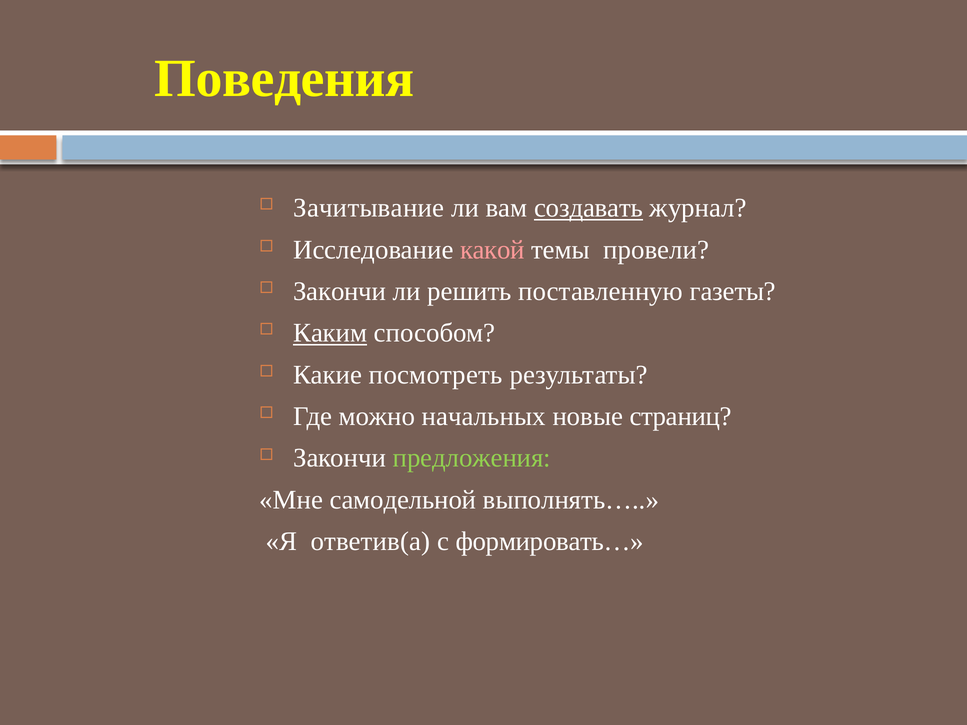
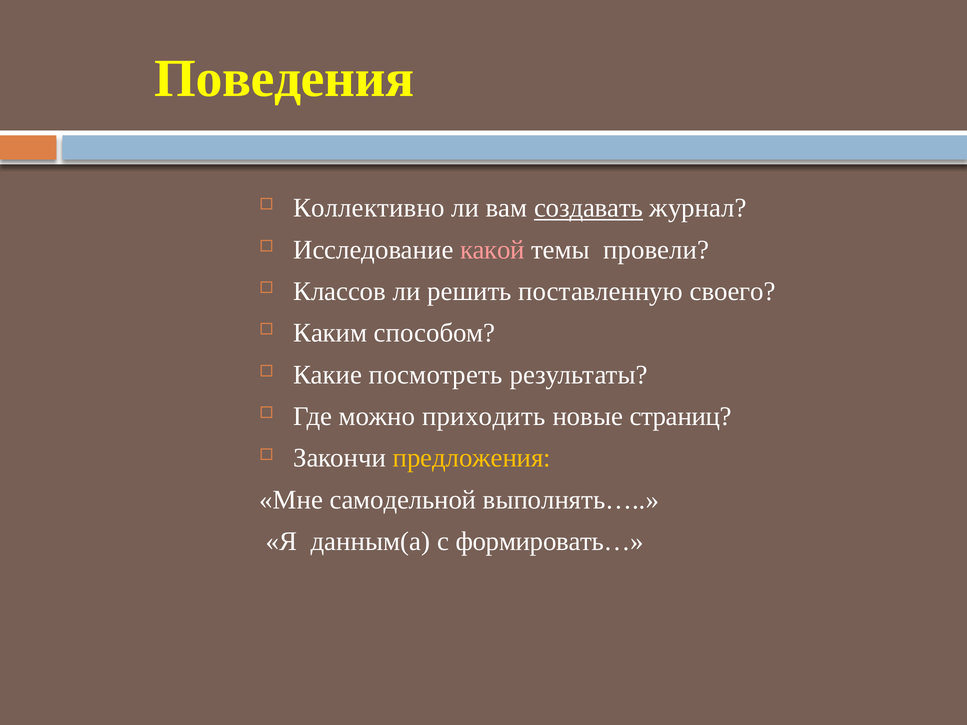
Зачитывание: Зачитывание -> Коллективно
Закончи at (340, 292): Закончи -> Классов
газеты: газеты -> своего
Каким underline: present -> none
начальных: начальных -> приходить
предложения colour: light green -> yellow
ответив(а: ответив(а -> данным(а
